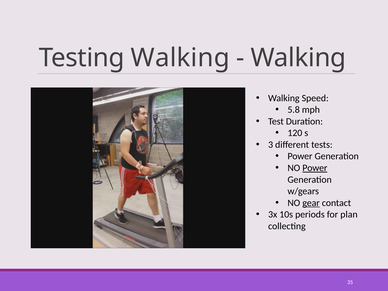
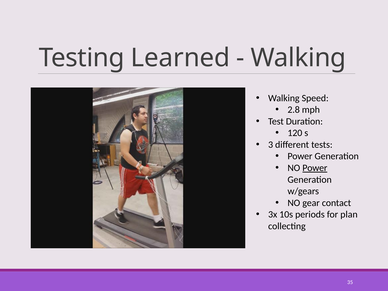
Testing Walking: Walking -> Learned
5.8: 5.8 -> 2.8
gear underline: present -> none
